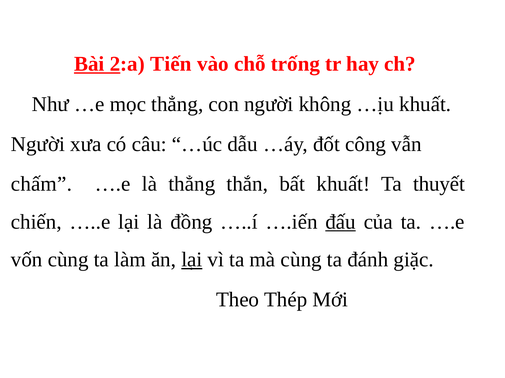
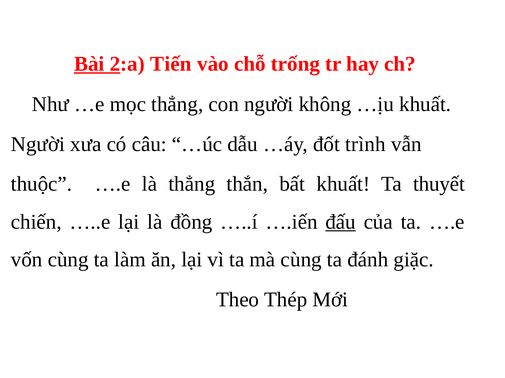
công: công -> trình
chấm: chấm -> thuộc
lại at (192, 260) underline: present -> none
